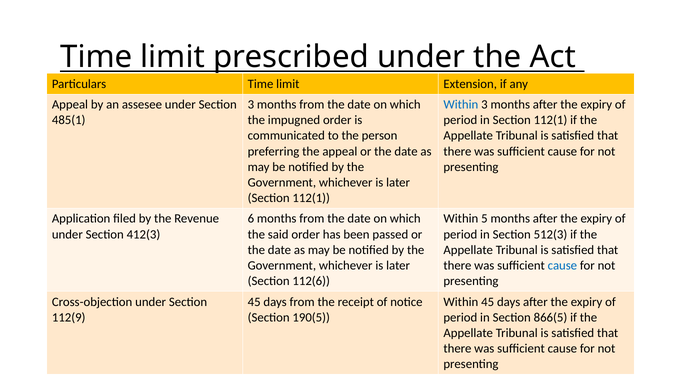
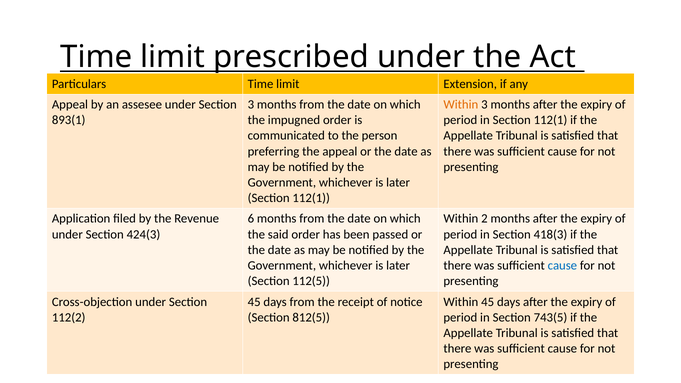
Within at (461, 105) colour: blue -> orange
485(1: 485(1 -> 893(1
5: 5 -> 2
412(3: 412(3 -> 424(3
512(3: 512(3 -> 418(3
112(6: 112(6 -> 112(5
112(9: 112(9 -> 112(2
190(5: 190(5 -> 812(5
866(5: 866(5 -> 743(5
